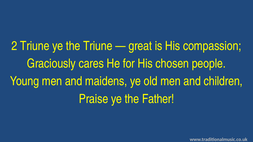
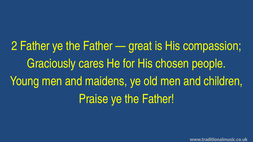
2 Triune: Triune -> Father
Triune at (98, 46): Triune -> Father
